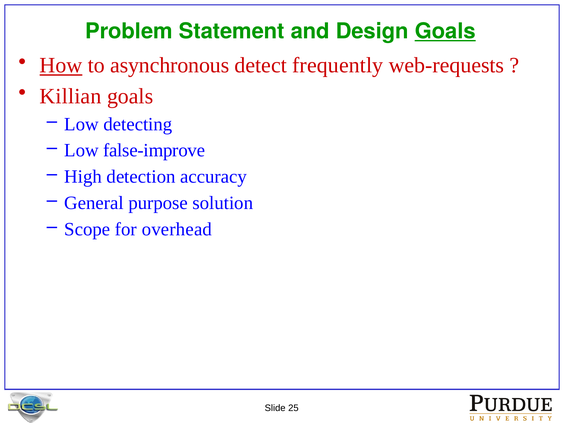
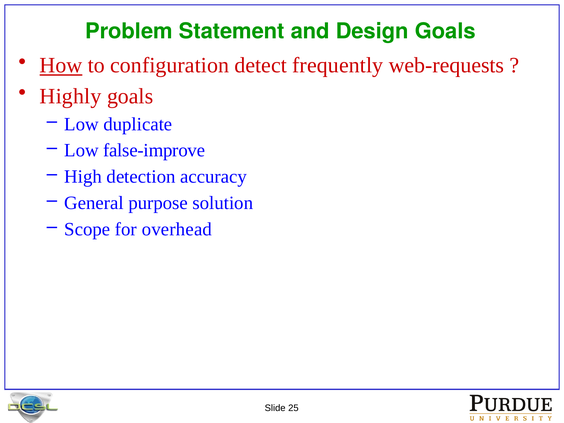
Goals at (445, 31) underline: present -> none
asynchronous: asynchronous -> configuration
Killian: Killian -> Highly
detecting: detecting -> duplicate
